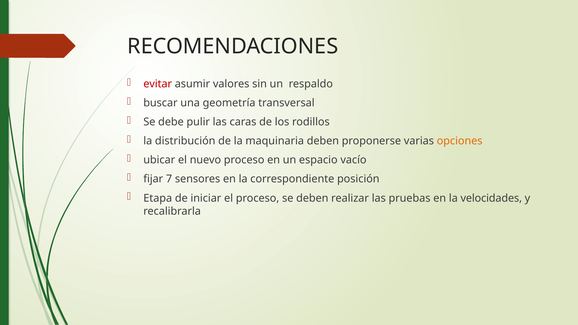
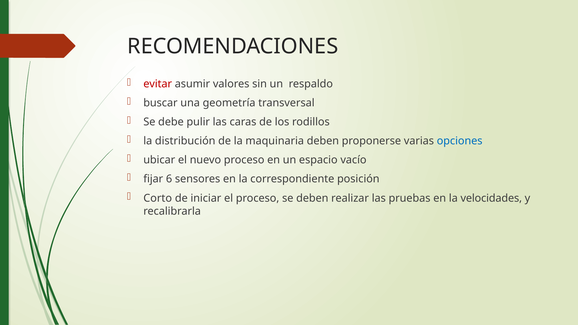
opciones colour: orange -> blue
7: 7 -> 6
Etapa: Etapa -> Corto
